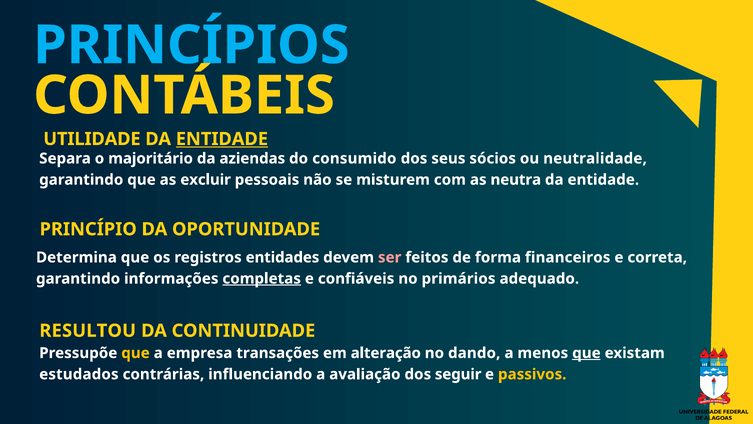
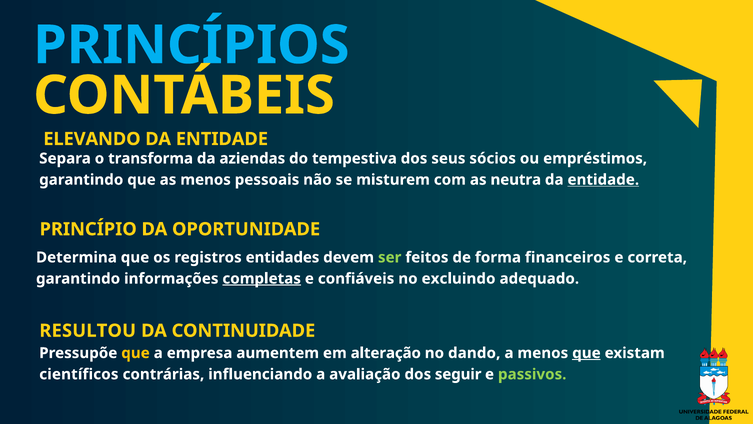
UTILIDADE: UTILIDADE -> ELEVANDO
ENTIDADE at (222, 139) underline: present -> none
majoritário: majoritário -> transforma
consumido: consumido -> tempestiva
neutralidade: neutralidade -> empréstimos
as excluir: excluir -> menos
entidade at (603, 180) underline: none -> present
ser colour: pink -> light green
primários: primários -> excluindo
transações: transações -> aumentem
estudados: estudados -> científicos
passivos colour: yellow -> light green
